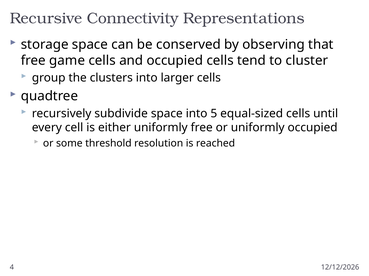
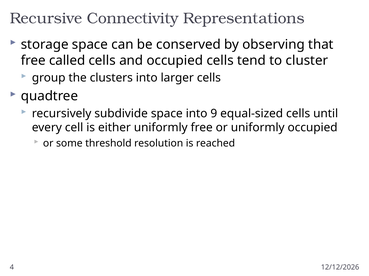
game: game -> called
5: 5 -> 9
